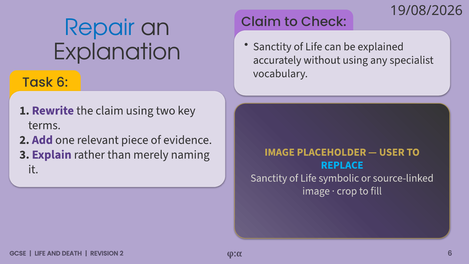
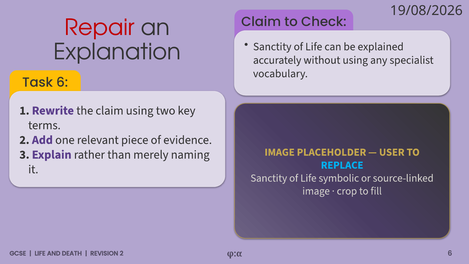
Repair colour: blue -> red
